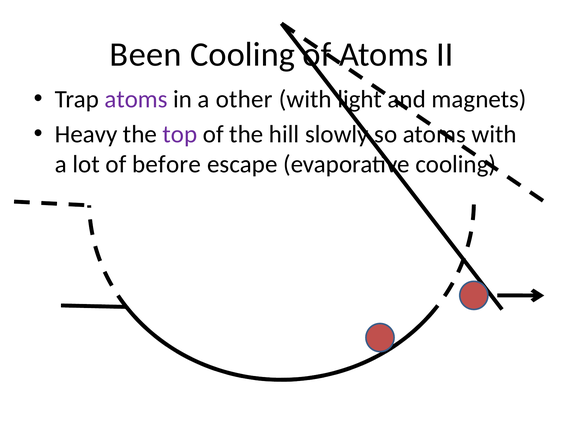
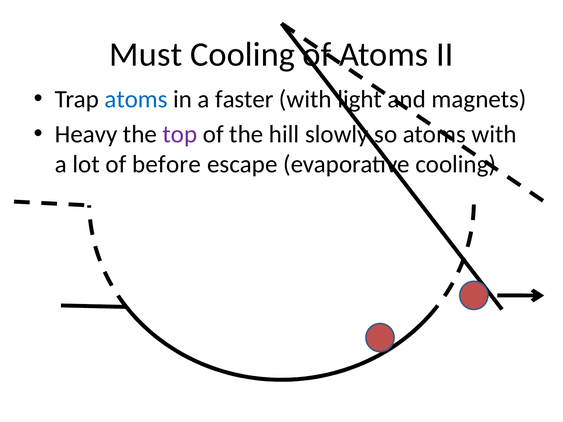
Been: Been -> Must
atoms at (136, 99) colour: purple -> blue
other: other -> faster
